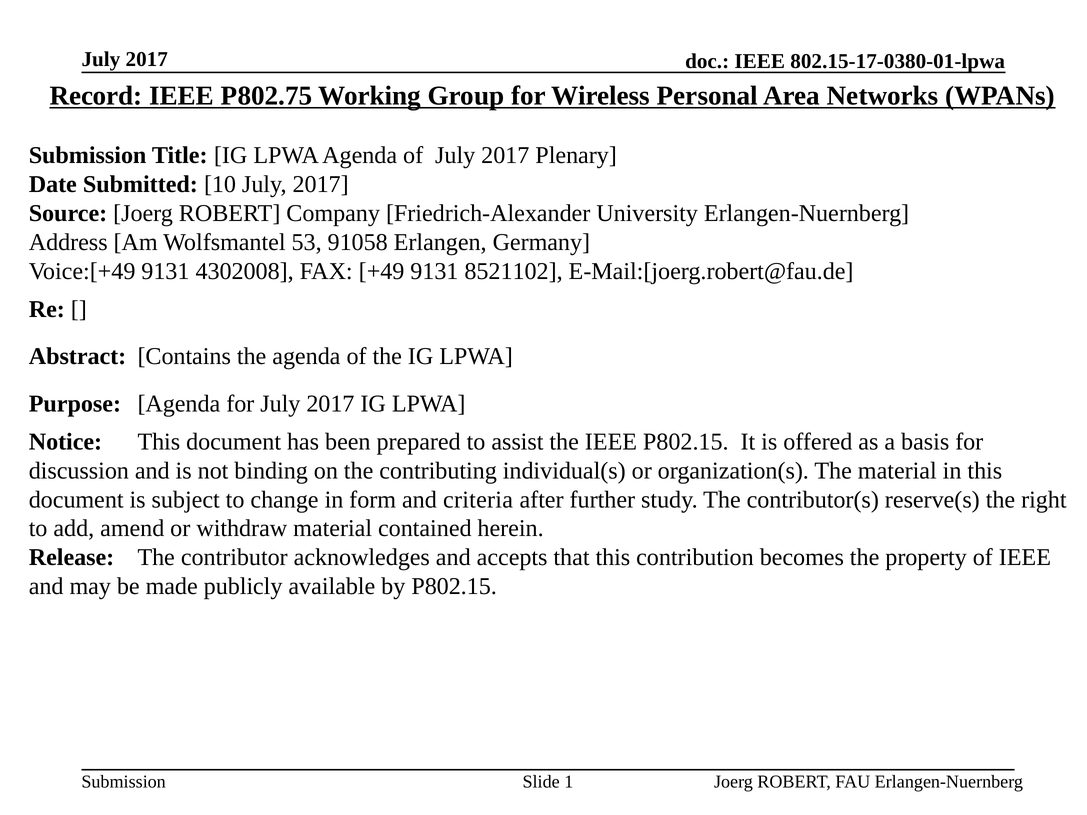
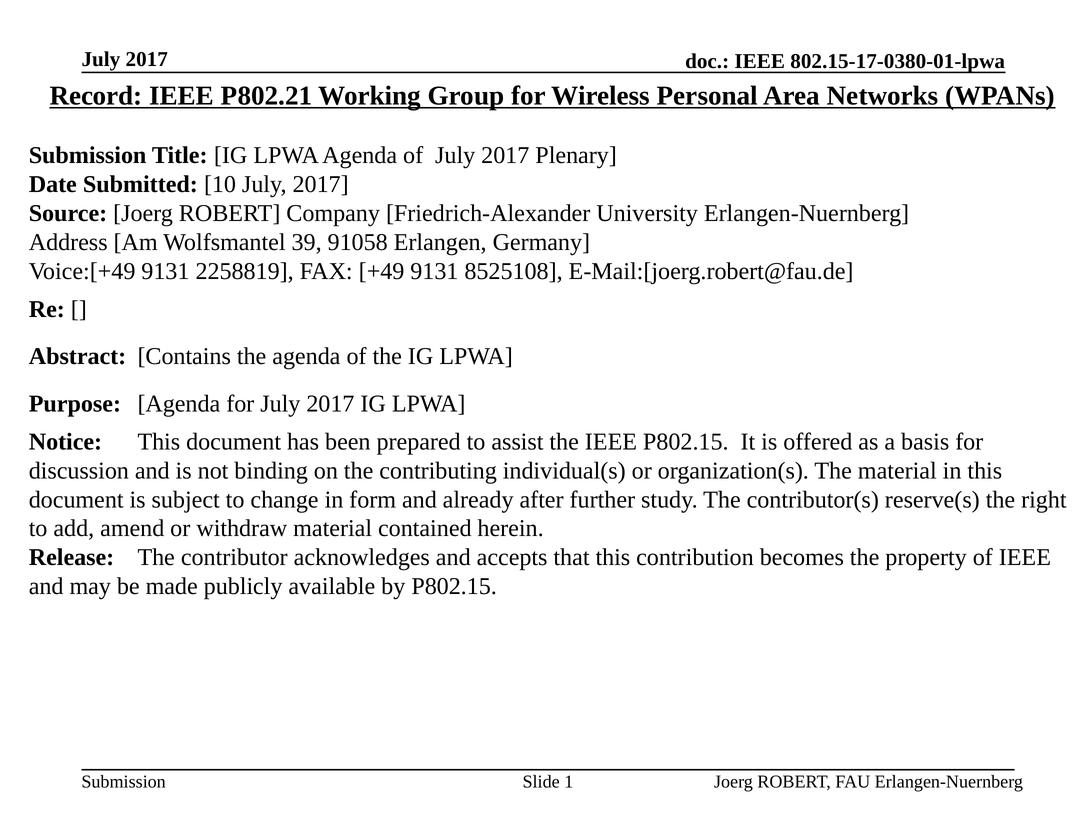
P802.75: P802.75 -> P802.21
53: 53 -> 39
4302008: 4302008 -> 2258819
8521102: 8521102 -> 8525108
criteria: criteria -> already
